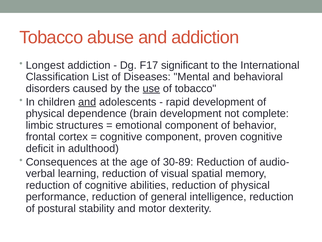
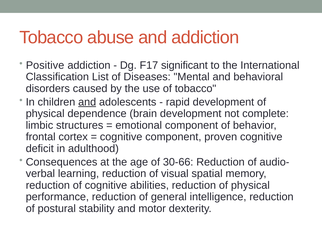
Longest: Longest -> Positive
use underline: present -> none
30-89: 30-89 -> 30-66
